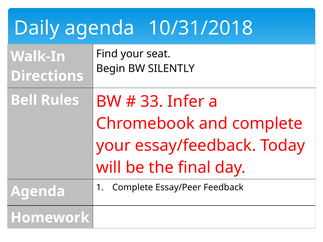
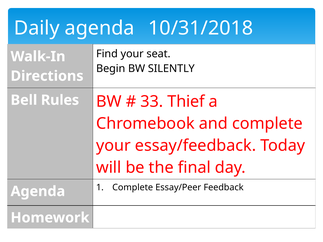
Infer: Infer -> Thief
